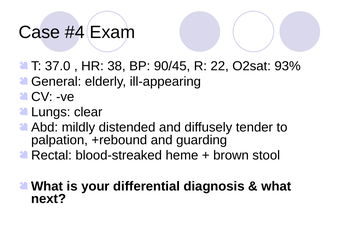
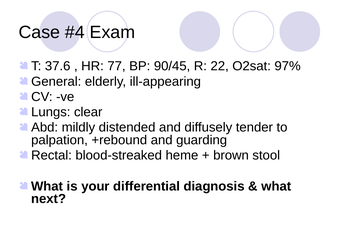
37.0: 37.0 -> 37.6
38: 38 -> 77
93%: 93% -> 97%
